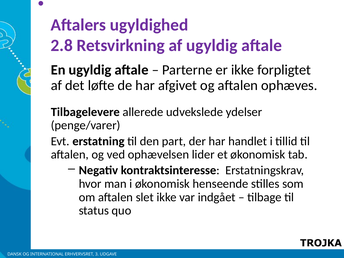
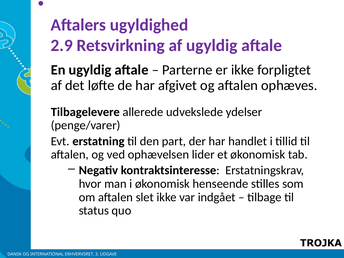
2.8: 2.8 -> 2.9
